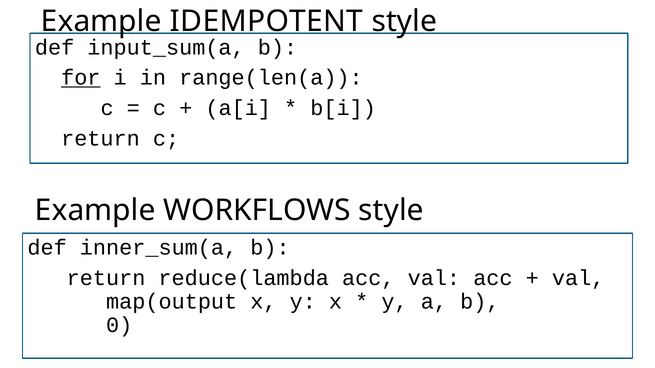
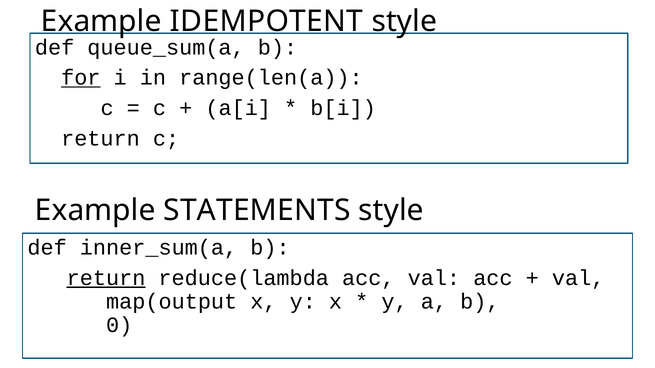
input_sum(a: input_sum(a -> queue_sum(a
WORKFLOWS: WORKFLOWS -> STATEMENTS
return at (106, 278) underline: none -> present
